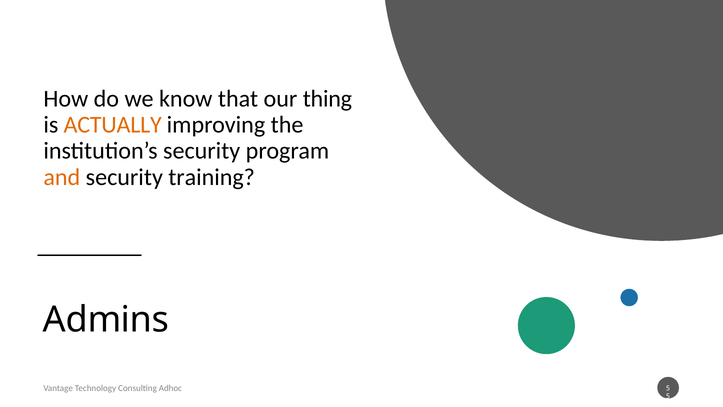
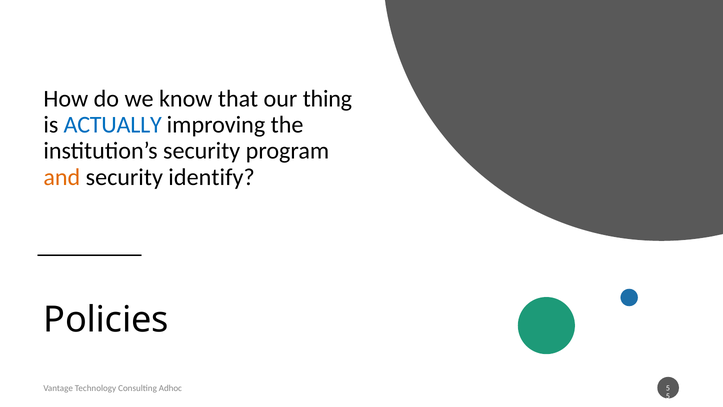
ACTUALLY colour: orange -> blue
training: training -> identify
Admins: Admins -> Policies
